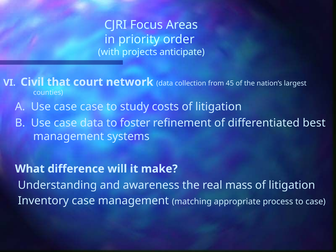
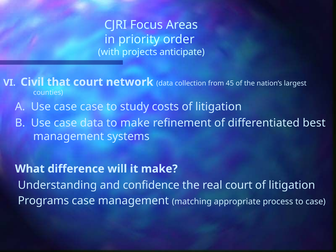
to foster: foster -> make
awareness: awareness -> confidence
real mass: mass -> court
Inventory: Inventory -> Programs
